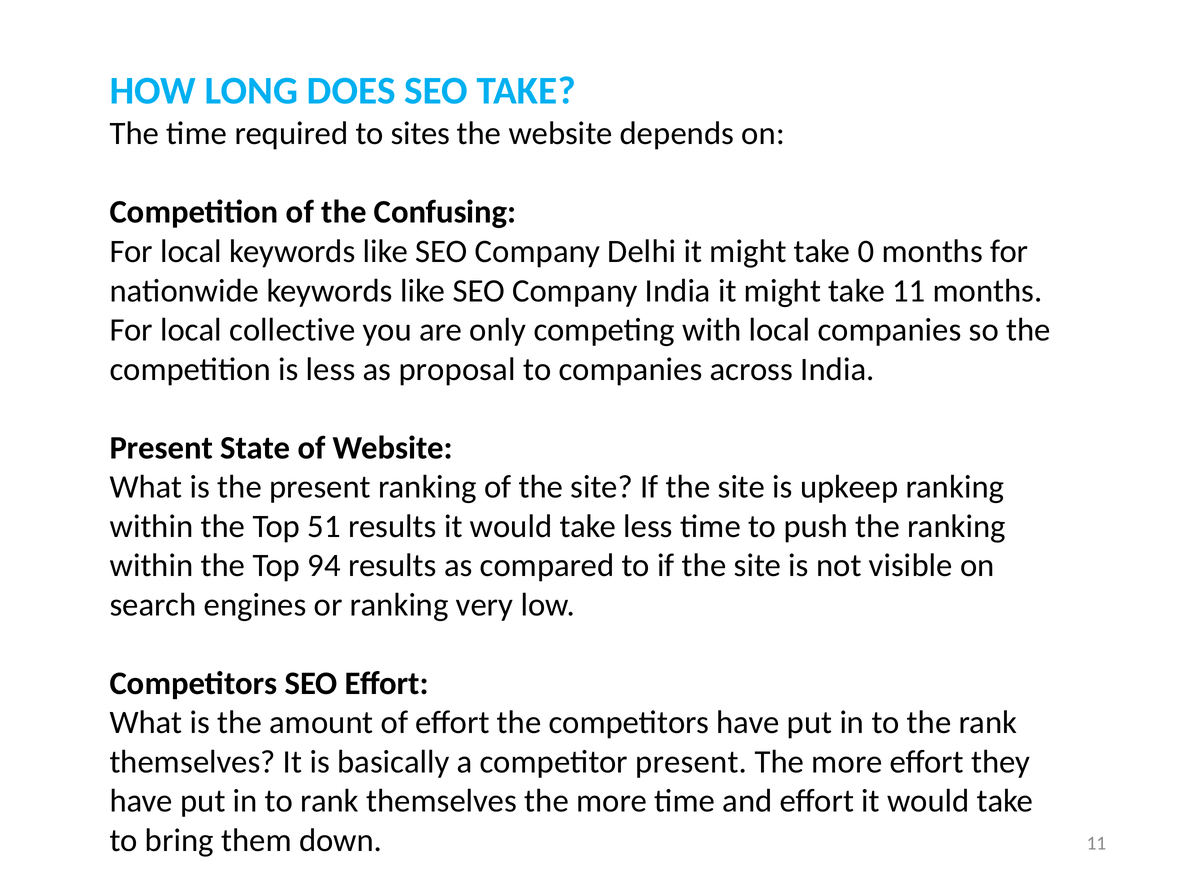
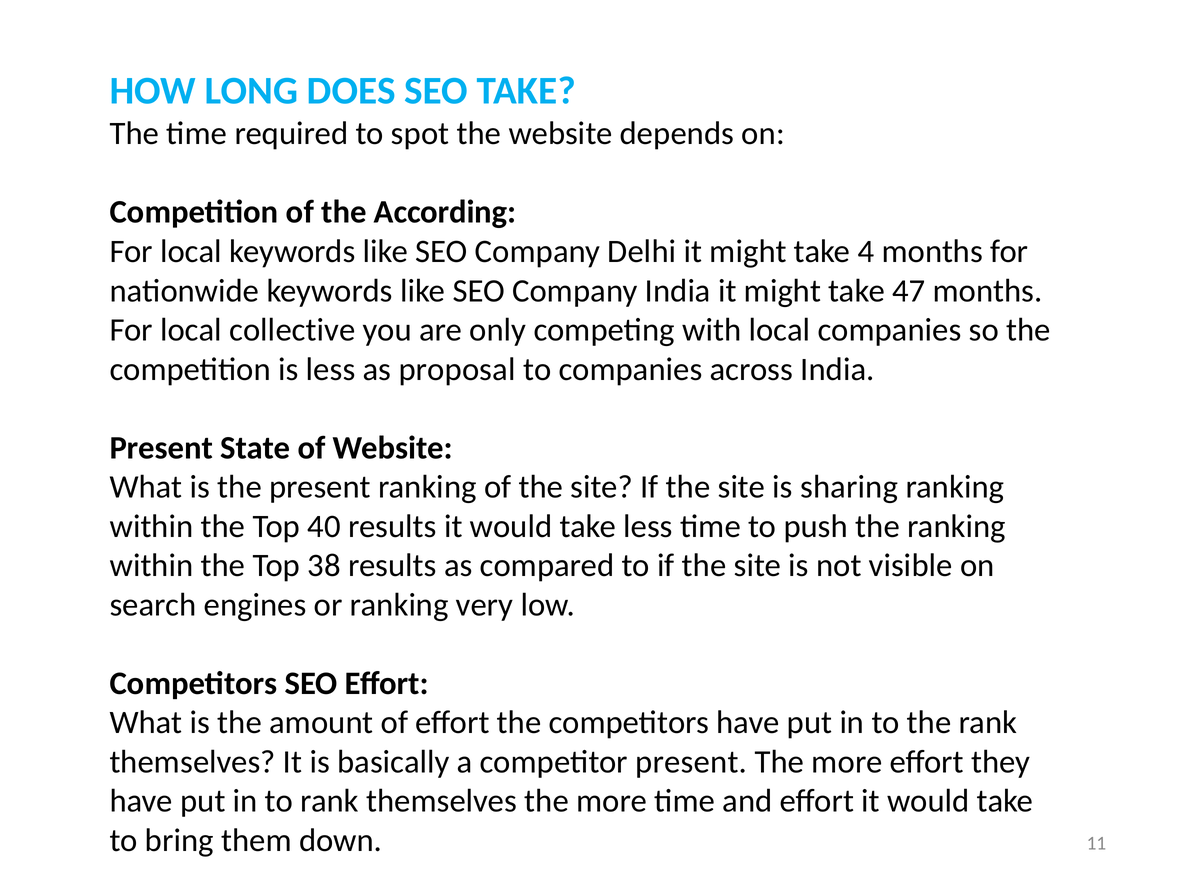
sites: sites -> spot
Confusing: Confusing -> According
0: 0 -> 4
take 11: 11 -> 47
upkeep: upkeep -> sharing
51: 51 -> 40
94: 94 -> 38
